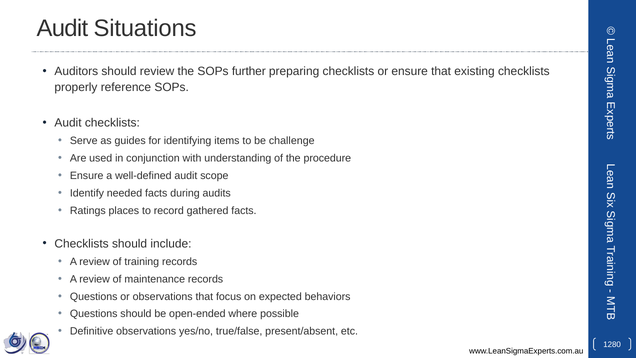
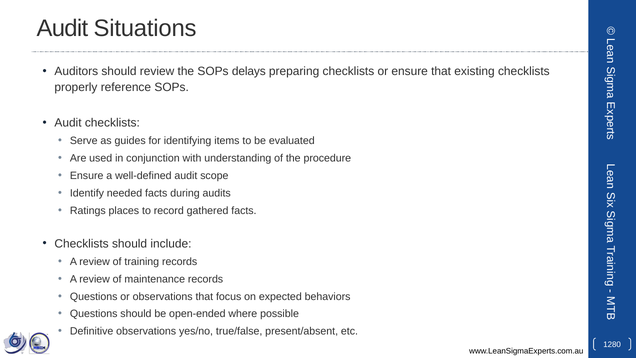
further: further -> delays
challenge: challenge -> evaluated
